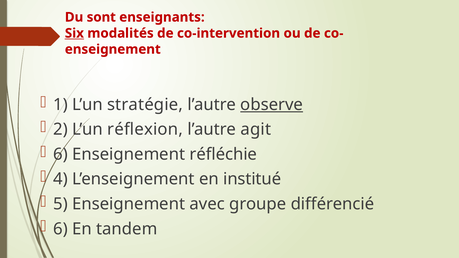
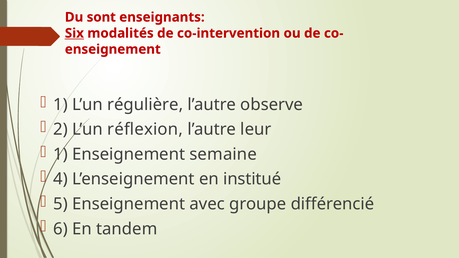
stratégie: stratégie -> régulière
observe underline: present -> none
agit: agit -> leur
6 at (61, 154): 6 -> 1
réfléchie: réfléchie -> semaine
